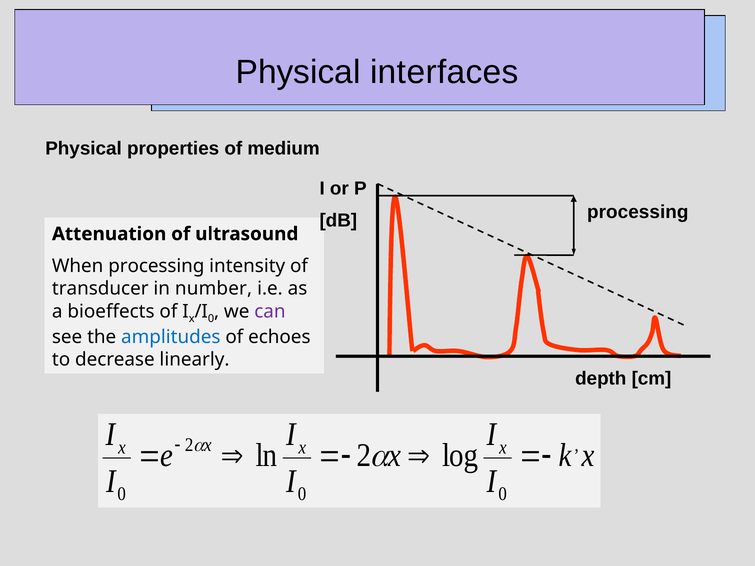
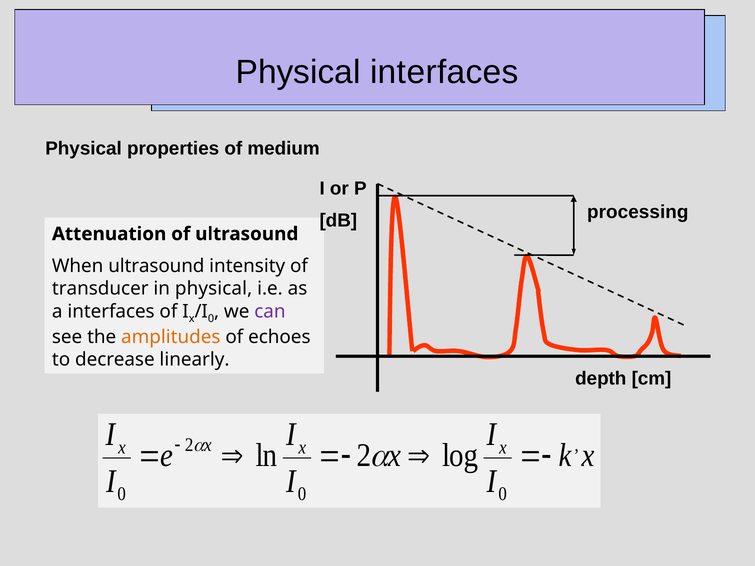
When processing: processing -> ultrasound
in number: number -> physical
a bioeffects: bioeffects -> interfaces
amplitudes colour: blue -> orange
